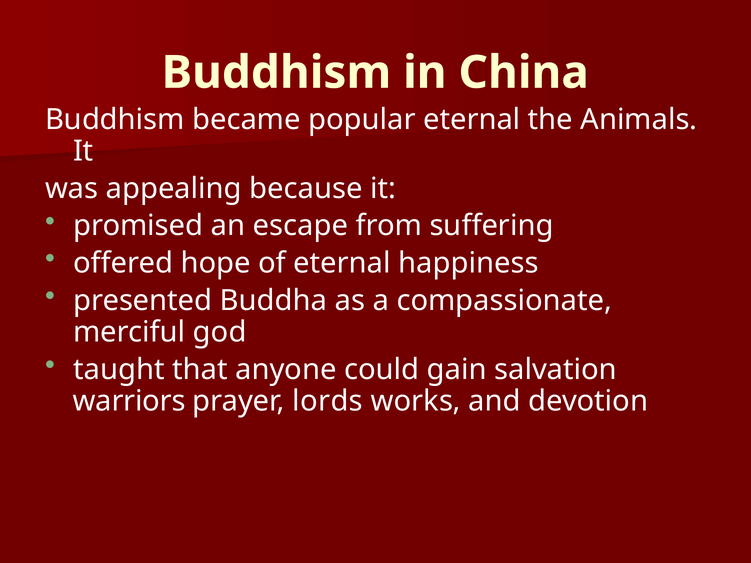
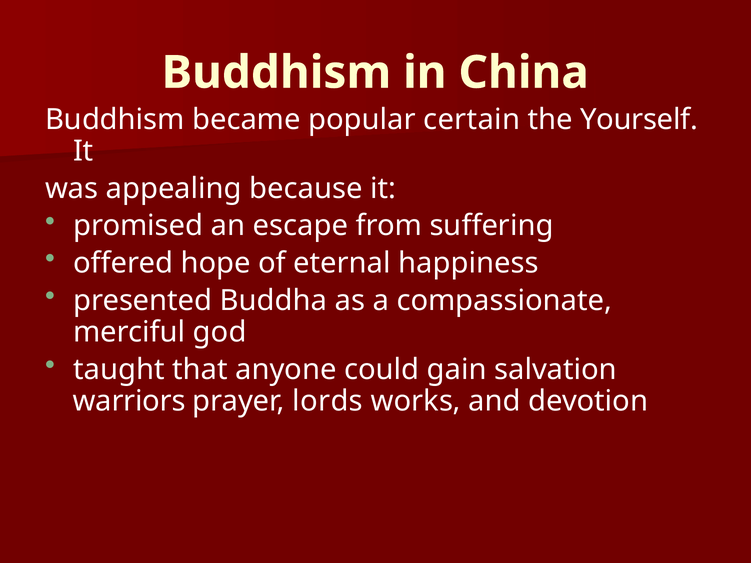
popular eternal: eternal -> certain
Animals: Animals -> Yourself
